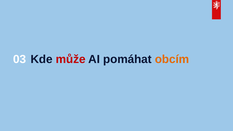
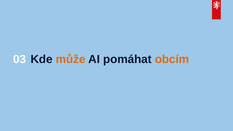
může colour: red -> orange
